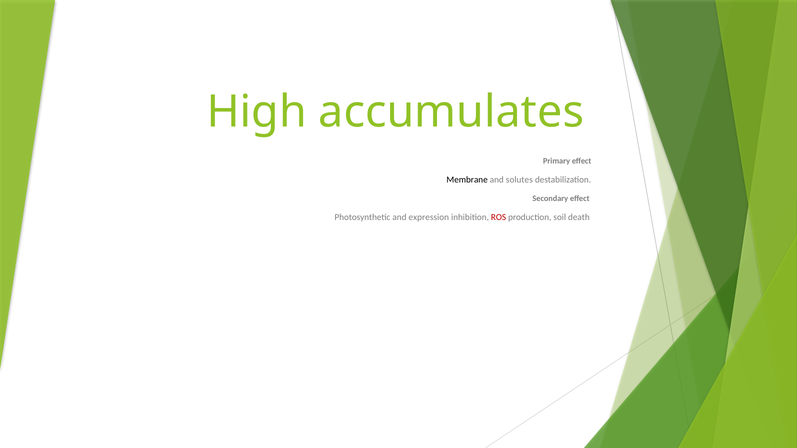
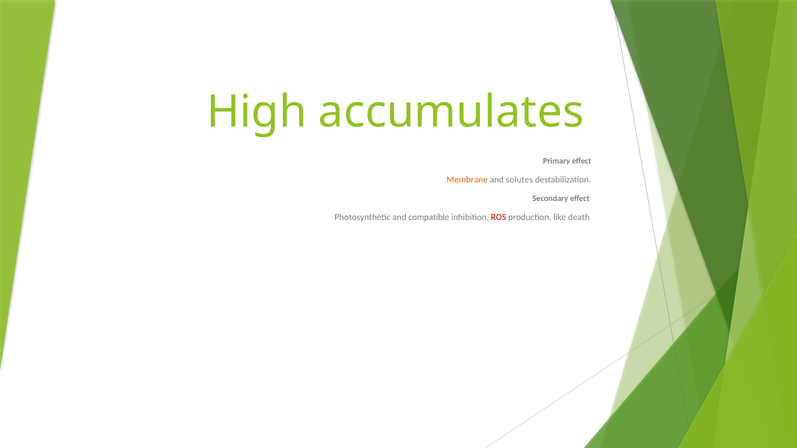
Membrane colour: black -> orange
expression: expression -> compatible
soil: soil -> like
